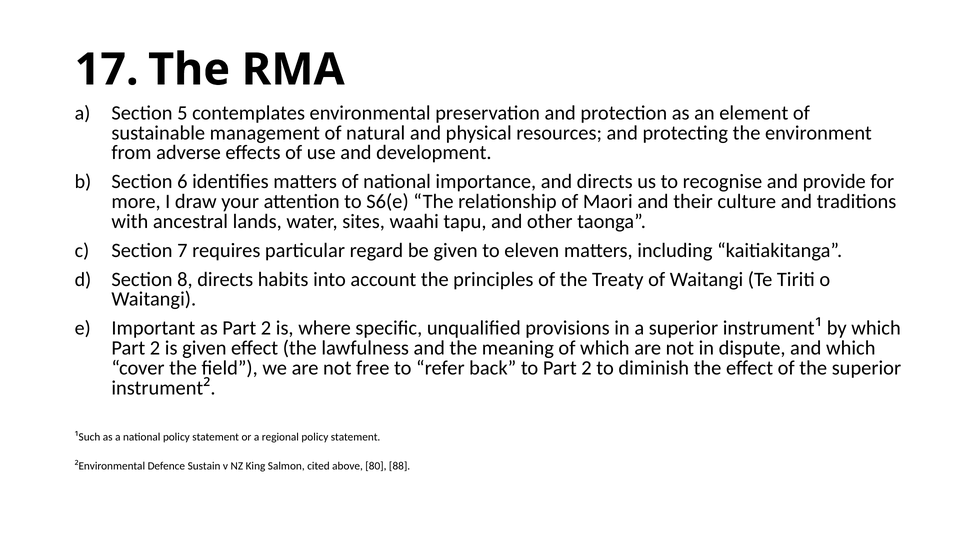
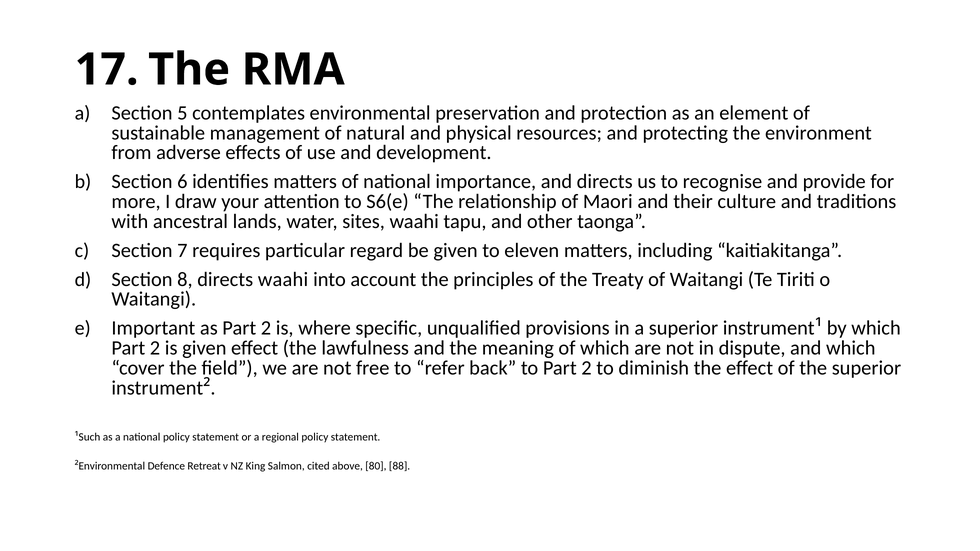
directs habits: habits -> waahi
Sustain: Sustain -> Retreat
